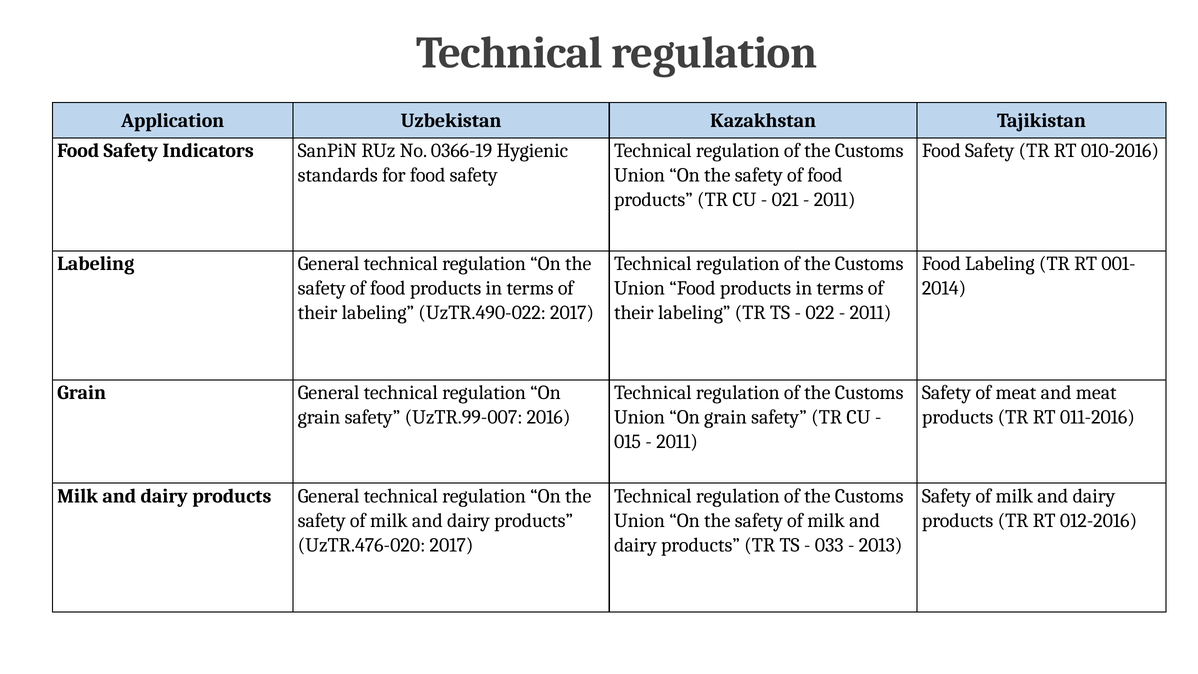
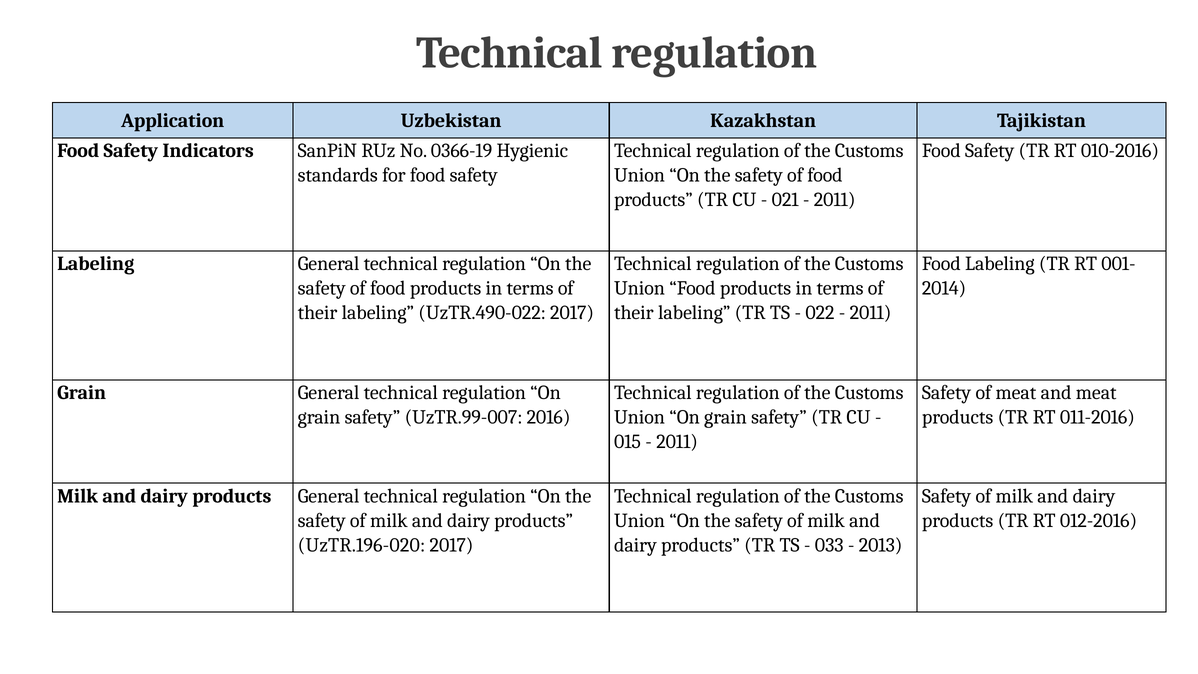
UzTR.476-020: UzTR.476-020 -> UzTR.196-020
